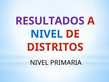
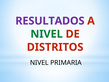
NIVEL at (47, 34) colour: blue -> green
